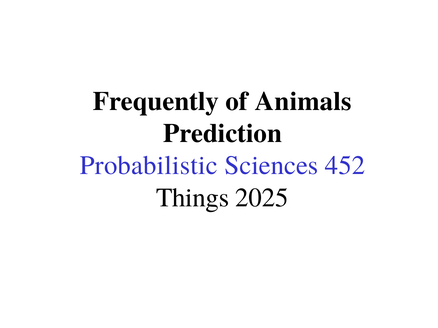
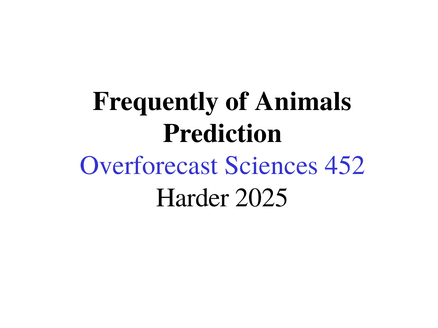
Probabilistic: Probabilistic -> Overforecast
Things: Things -> Harder
